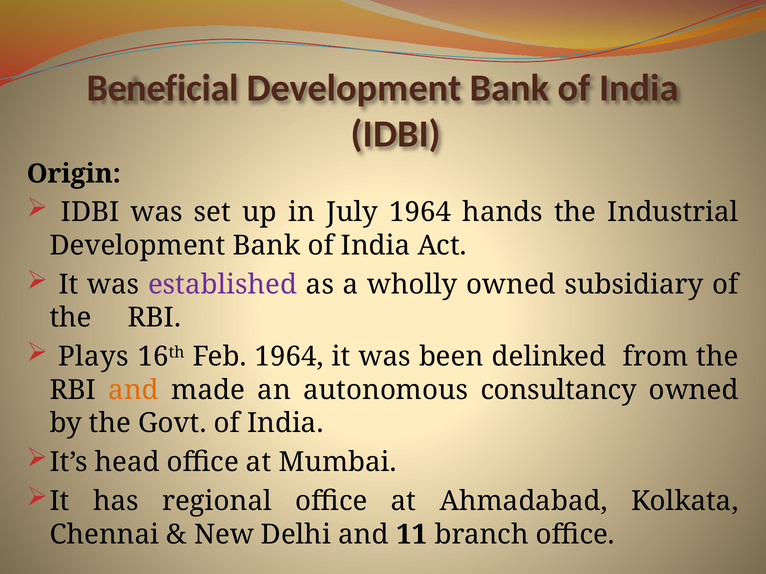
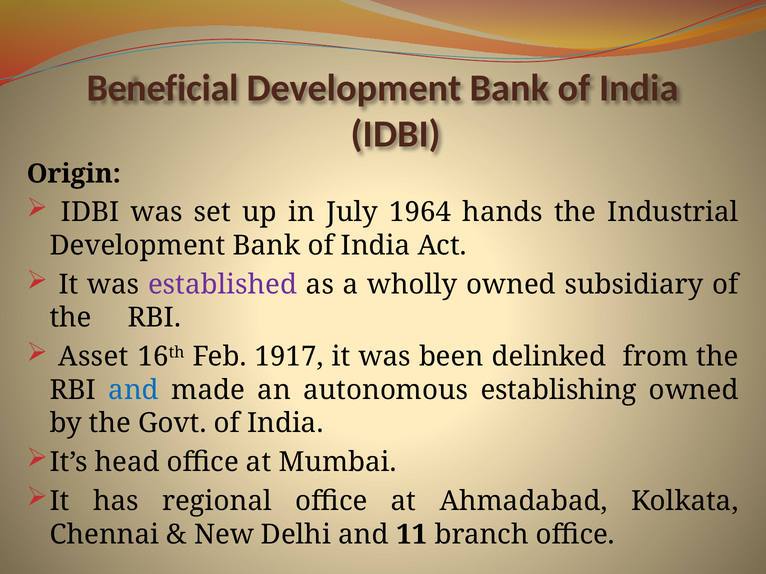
Plays: Plays -> Asset
Feb 1964: 1964 -> 1917
and at (134, 390) colour: orange -> blue
consultancy: consultancy -> establishing
